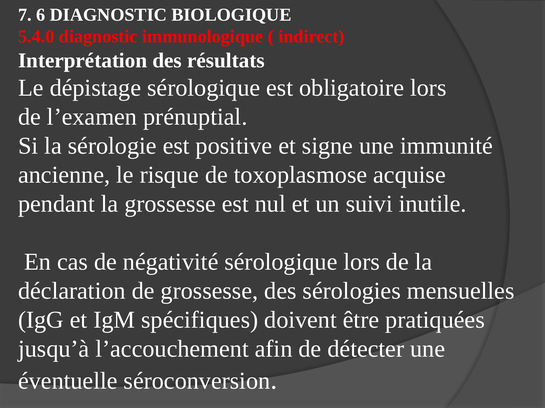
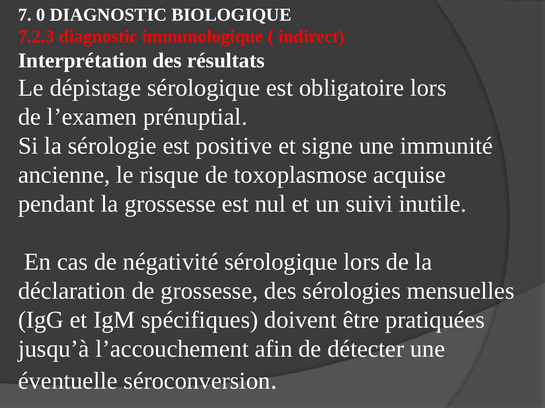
6: 6 -> 0
5.4.0: 5.4.0 -> 7.2.3
